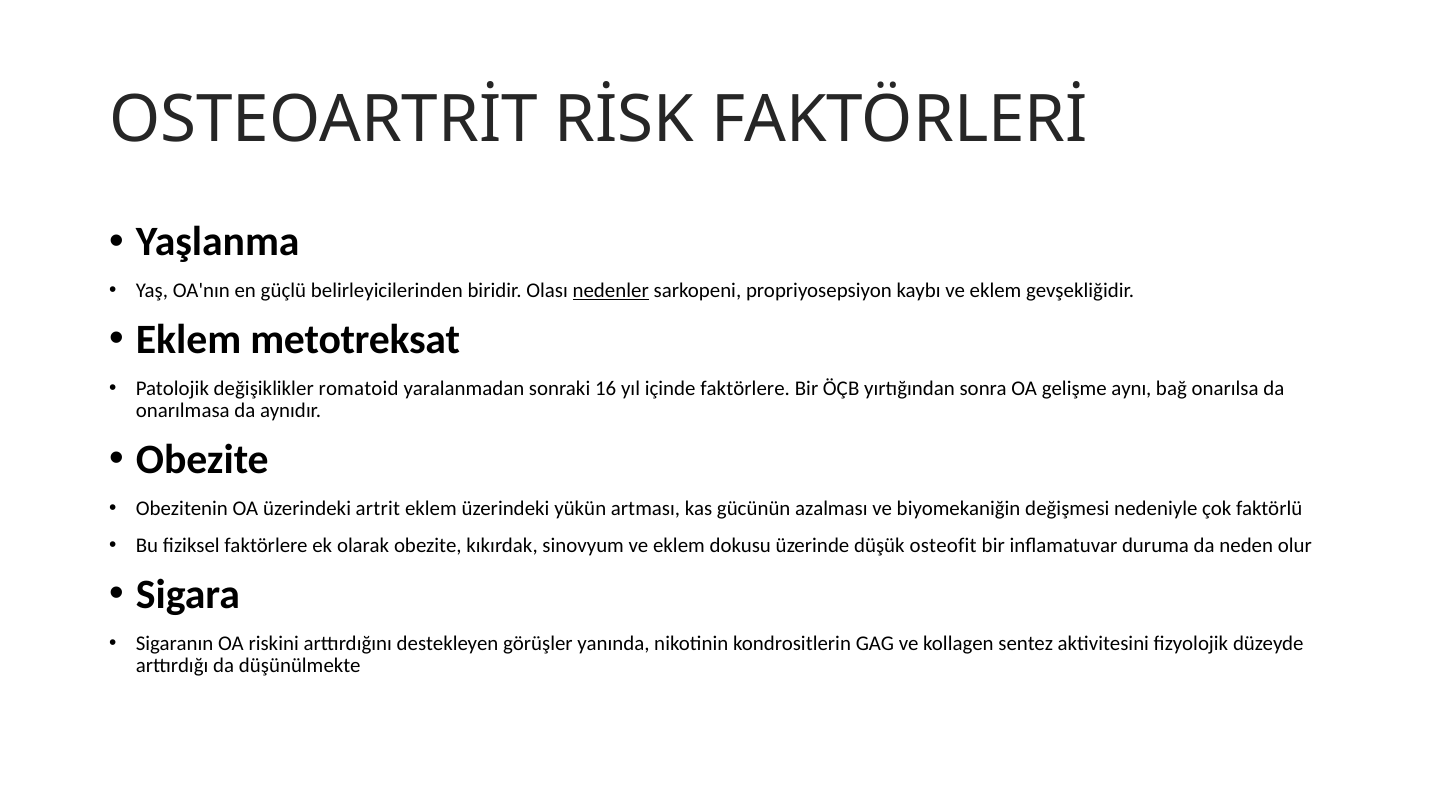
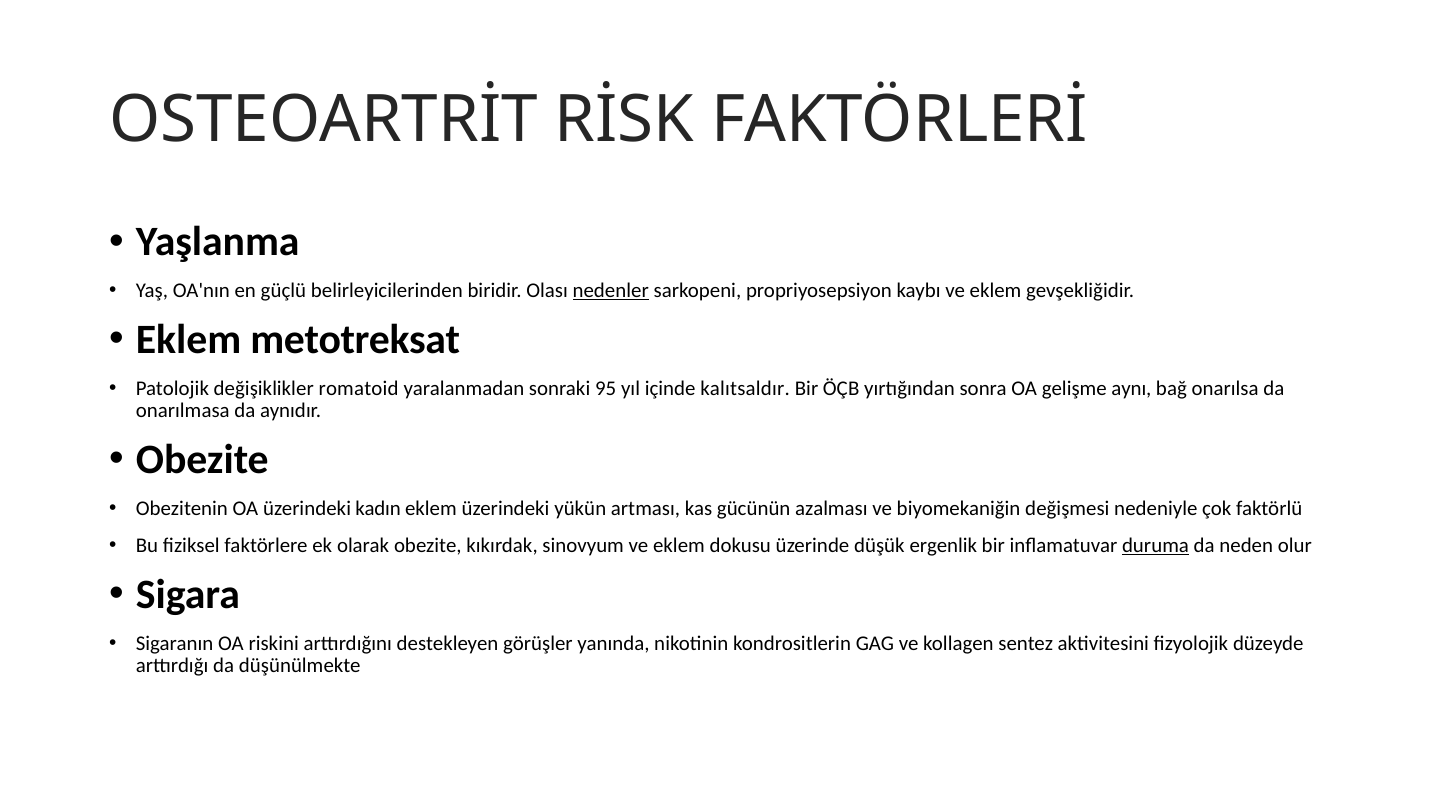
16: 16 -> 95
içinde faktörlere: faktörlere -> kalıtsaldır
artrit: artrit -> kadın
osteofit: osteofit -> ergenlik
duruma underline: none -> present
